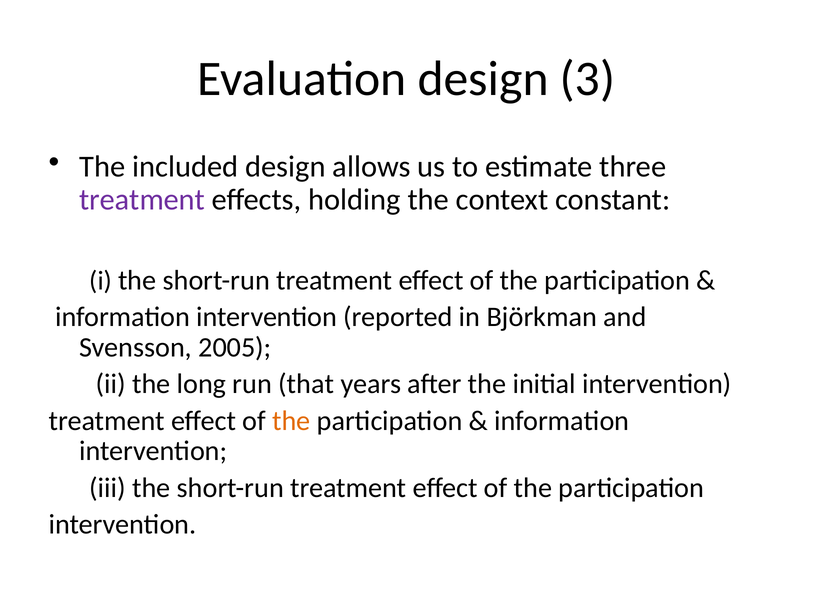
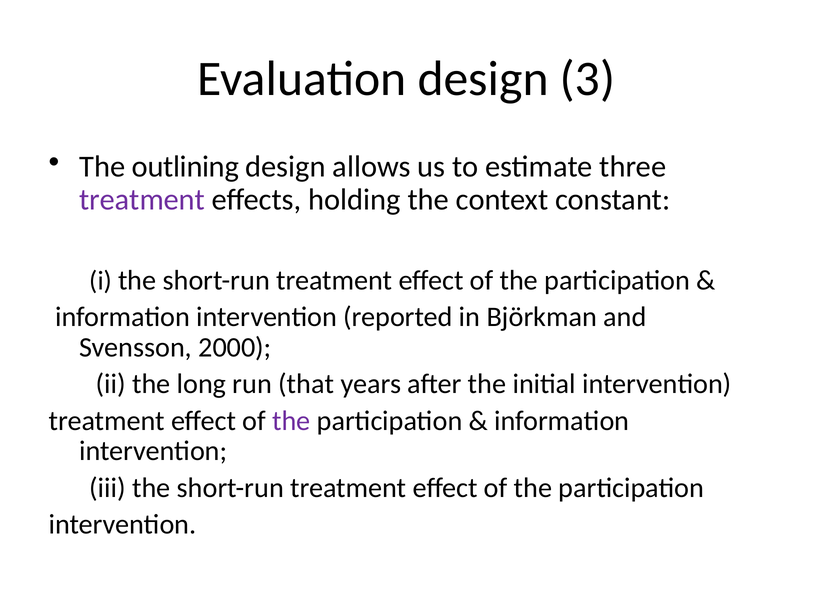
included: included -> outlining
2005: 2005 -> 2000
the at (291, 421) colour: orange -> purple
